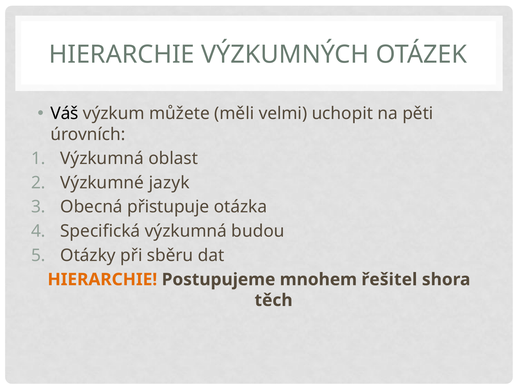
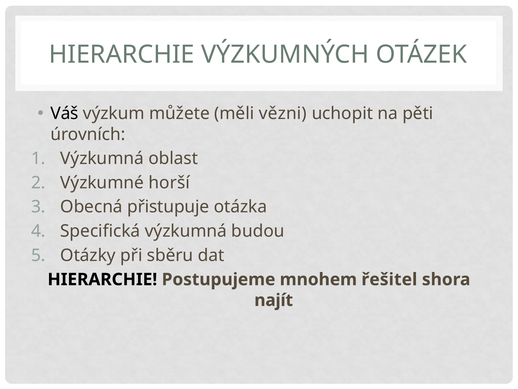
velmi: velmi -> vězni
jazyk: jazyk -> horší
HIERARCHIE at (102, 279) colour: orange -> black
těch: těch -> najít
